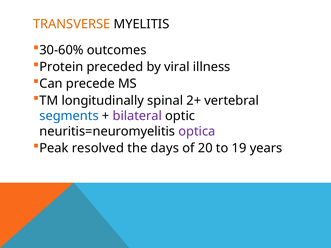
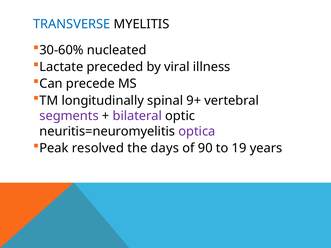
TRANSVERSE colour: orange -> blue
outcomes: outcomes -> nucleated
Protein: Protein -> Lactate
2+: 2+ -> 9+
segments colour: blue -> purple
20: 20 -> 90
